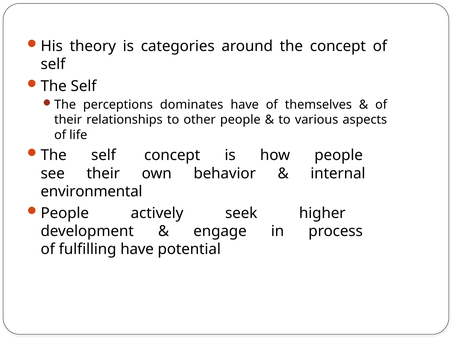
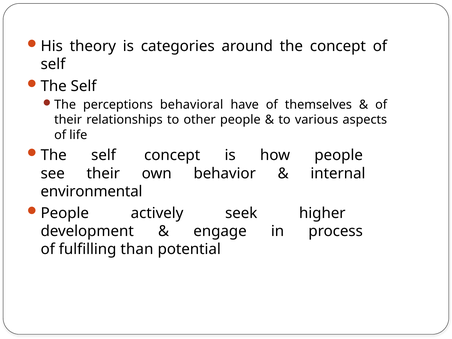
dominates: dominates -> behavioral
fulfilling have: have -> than
